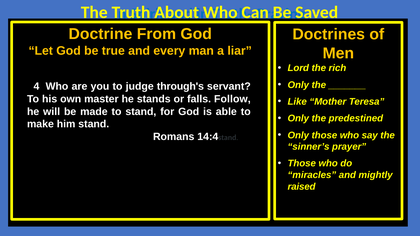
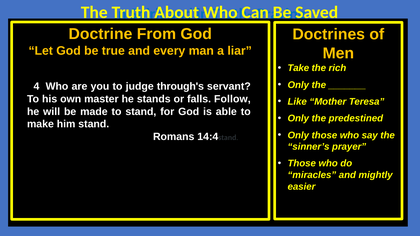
Lord: Lord -> Take
raised: raised -> easier
